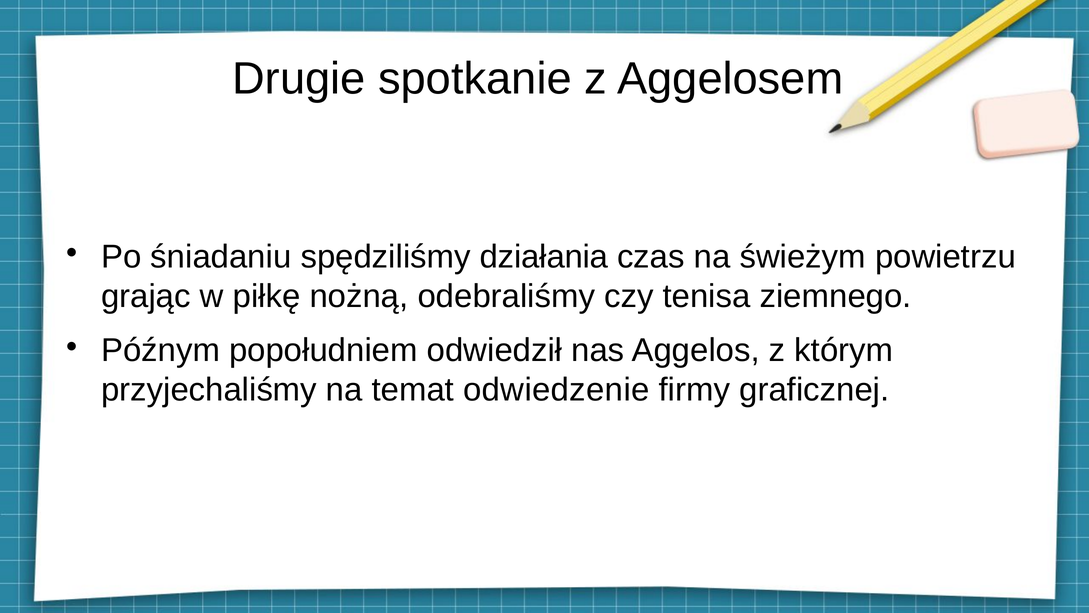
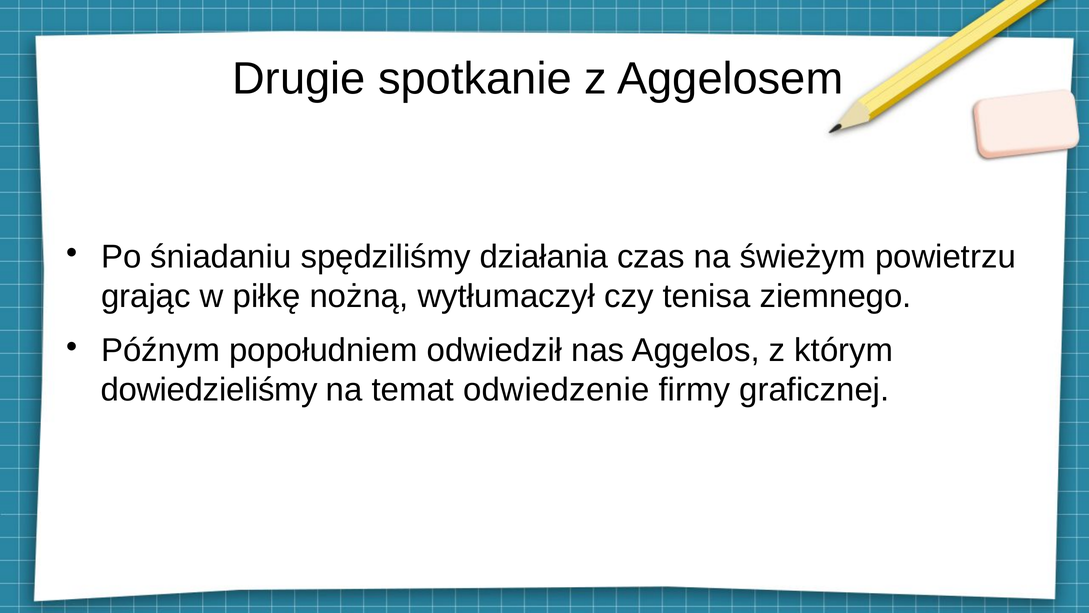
odebraliśmy: odebraliśmy -> wytłumaczył
przyjechaliśmy: przyjechaliśmy -> dowiedzieliśmy
